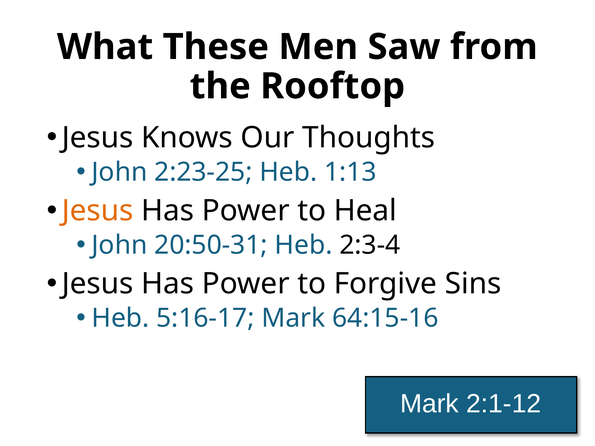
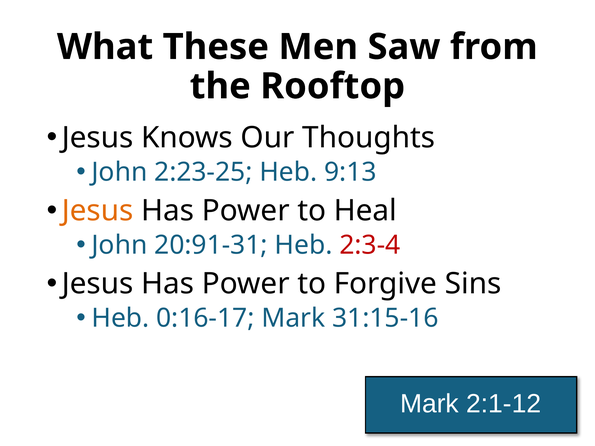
1:13: 1:13 -> 9:13
20:50-31: 20:50-31 -> 20:91-31
2:3-4 colour: black -> red
5:16-17: 5:16-17 -> 0:16-17
64:15-16: 64:15-16 -> 31:15-16
